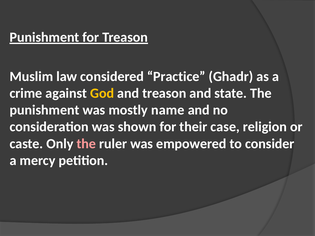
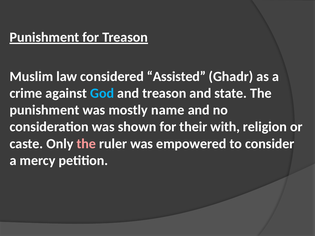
Practice: Practice -> Assisted
God colour: yellow -> light blue
case: case -> with
